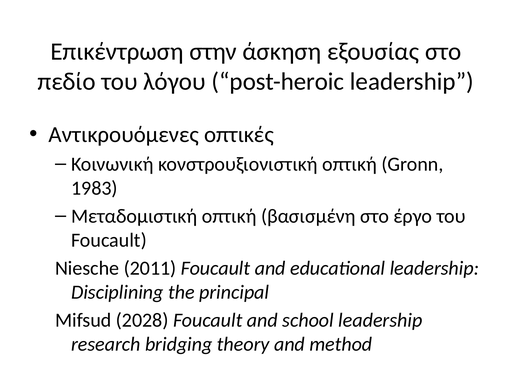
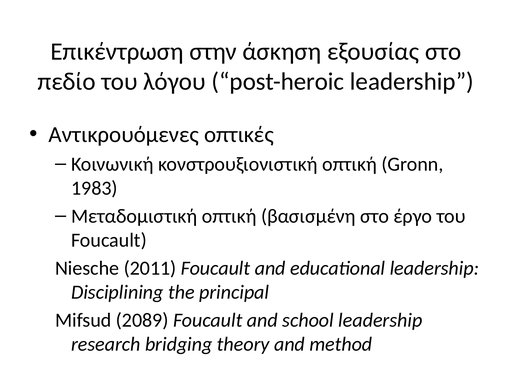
2028: 2028 -> 2089
